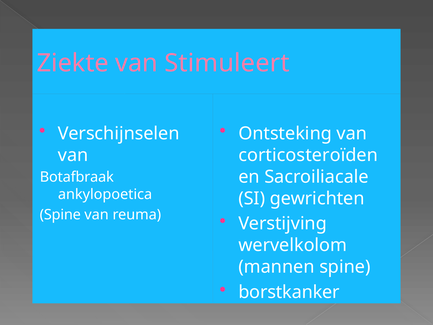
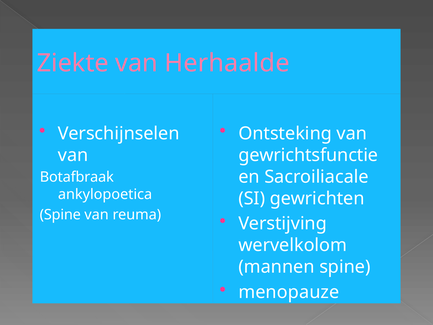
Stimuleert: Stimuleert -> Herhaalde
corticosteroïden: corticosteroïden -> gewrichtsfunctie
borstkanker: borstkanker -> menopauze
